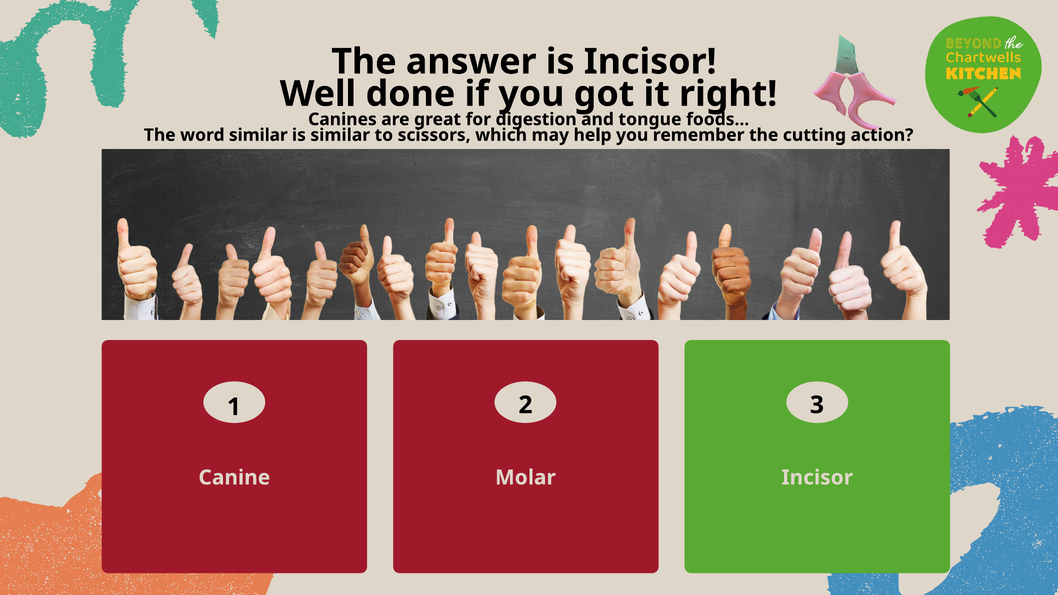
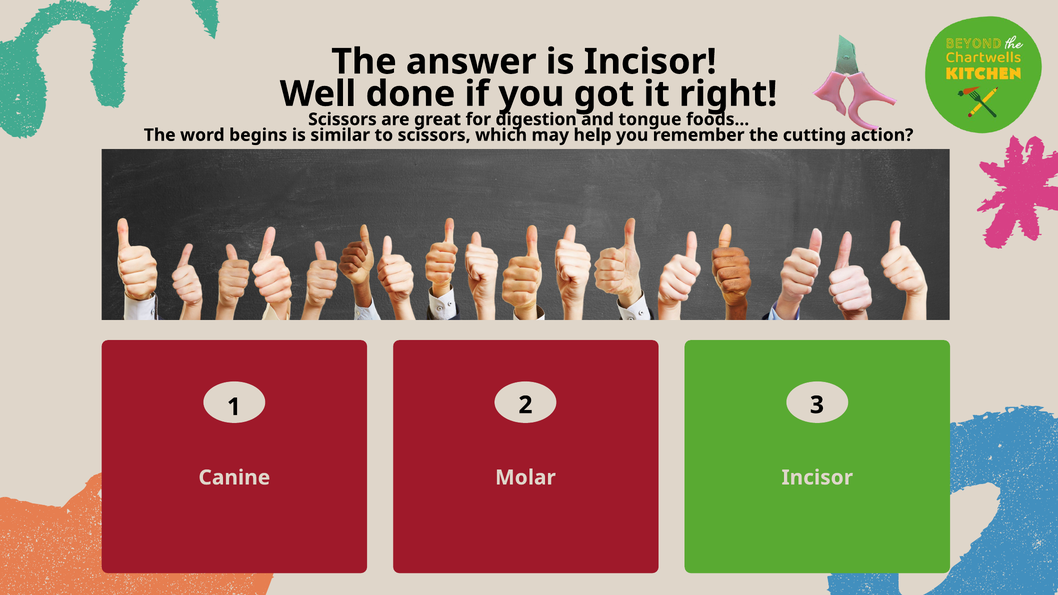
Canines at (342, 119): Canines -> Scissors
word similar: similar -> begins
